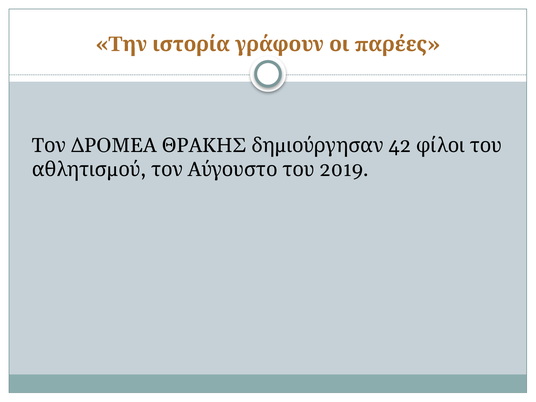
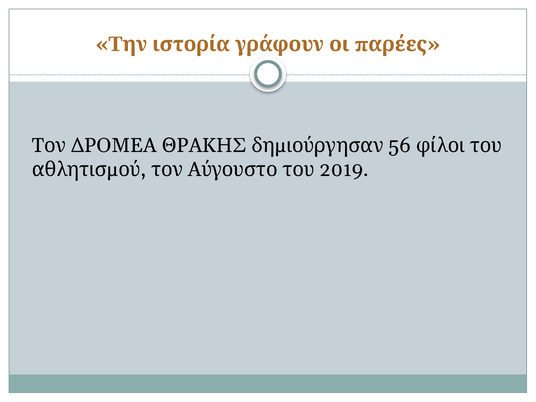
42: 42 -> 56
